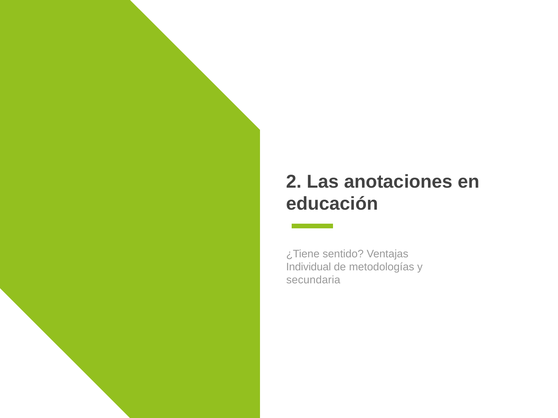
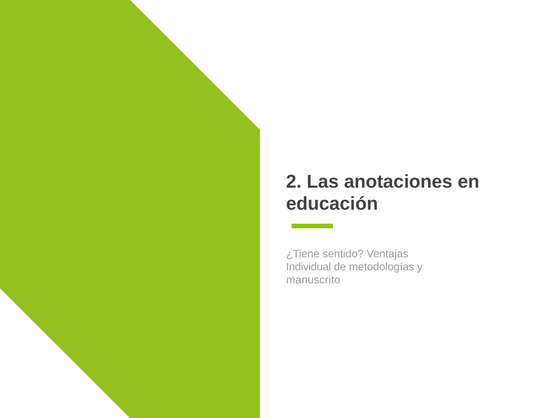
secundaria: secundaria -> manuscrito
